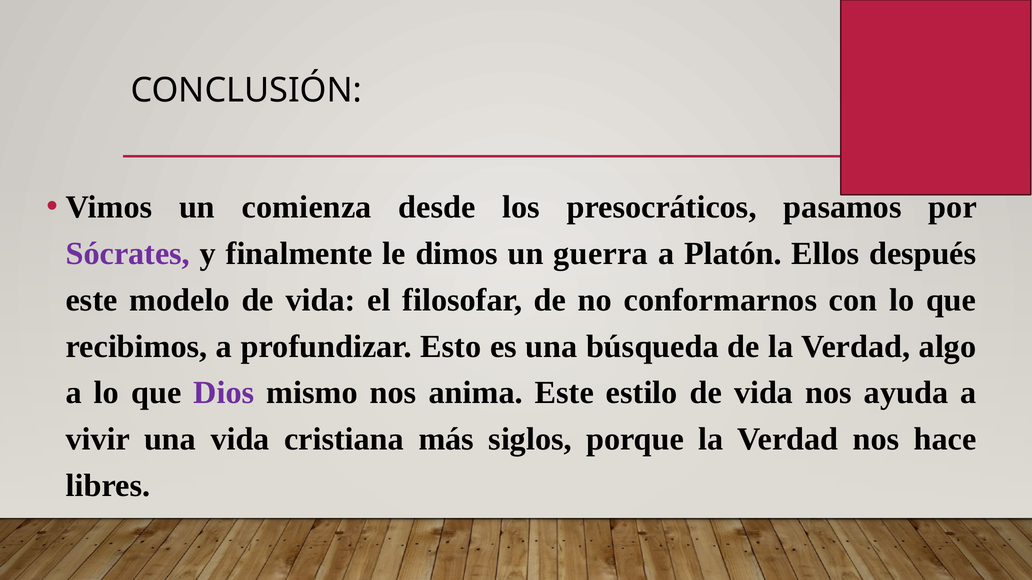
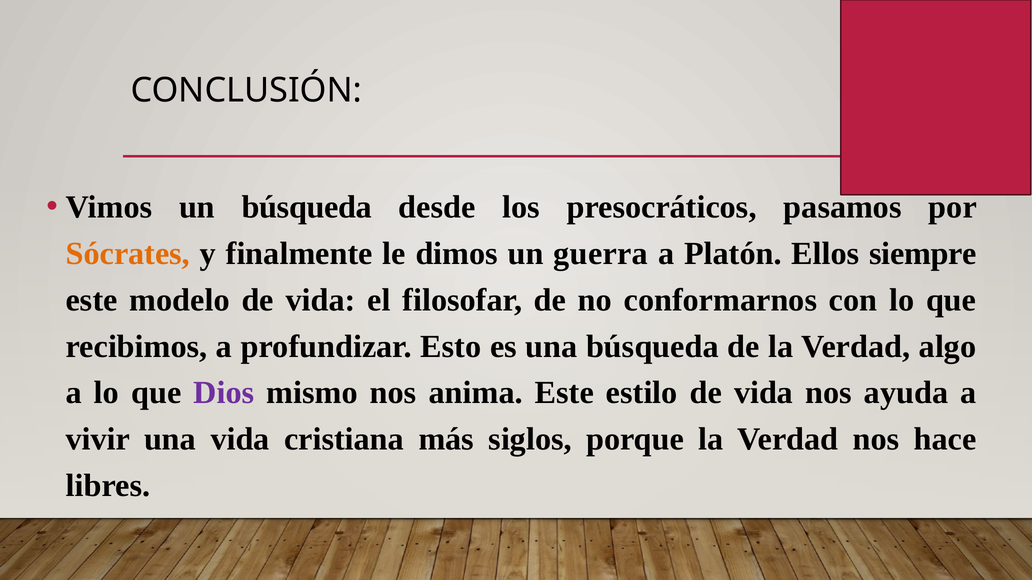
un comienza: comienza -> búsqueda
Sócrates colour: purple -> orange
después: después -> siempre
